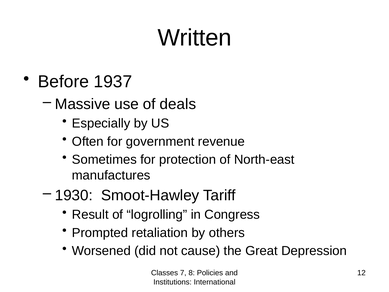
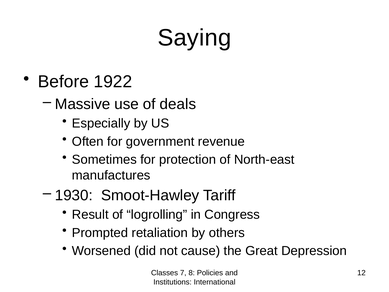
Written: Written -> Saying
1937: 1937 -> 1922
